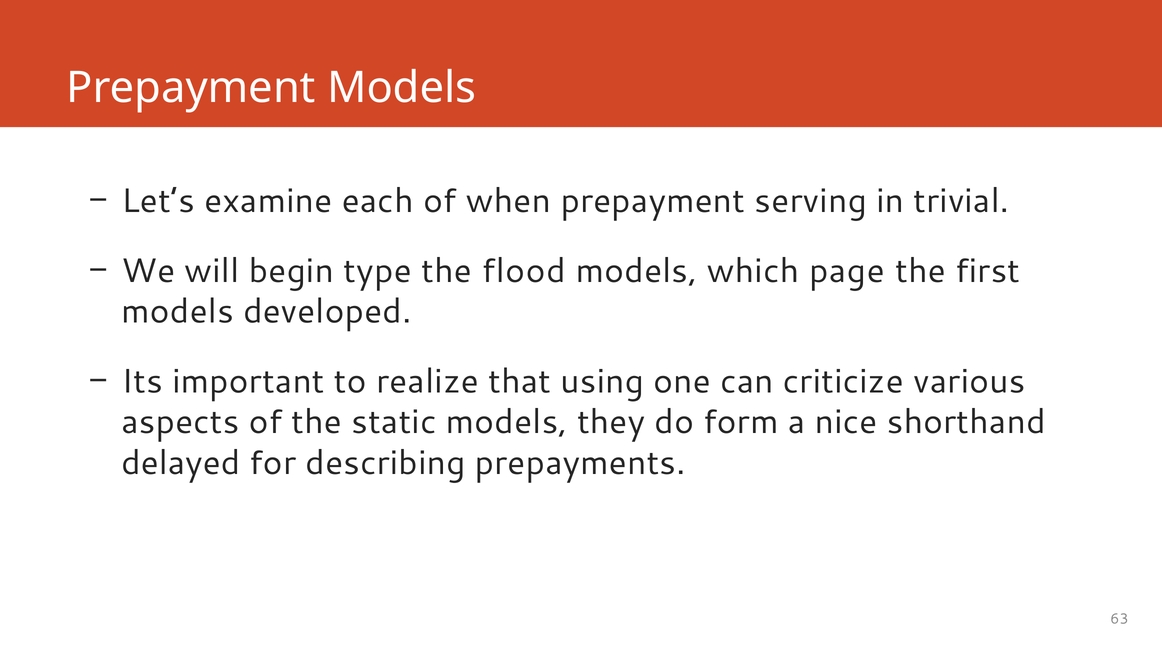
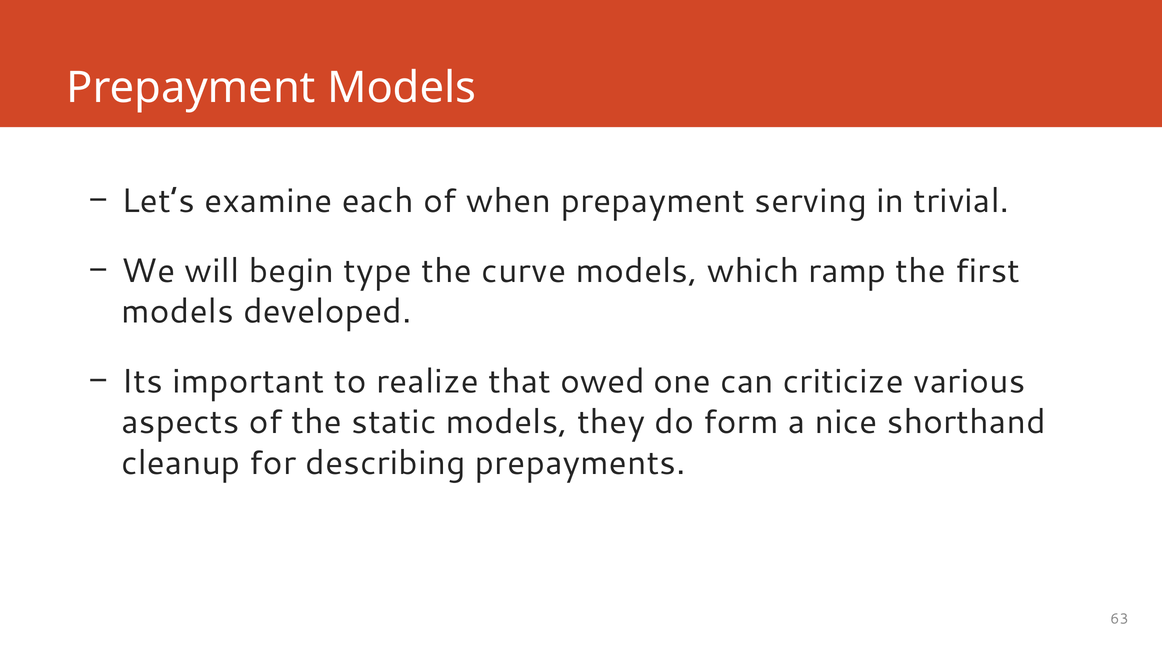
flood: flood -> curve
page: page -> ramp
using: using -> owed
delayed: delayed -> cleanup
